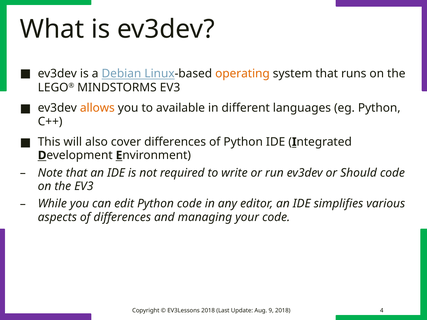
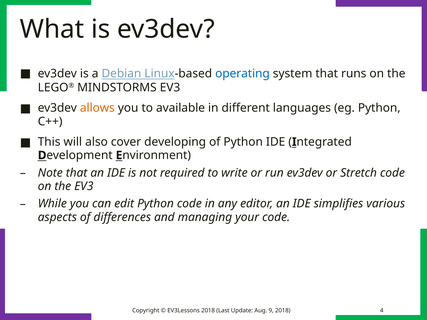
operating colour: orange -> blue
cover differences: differences -> developing
Should: Should -> Stretch
